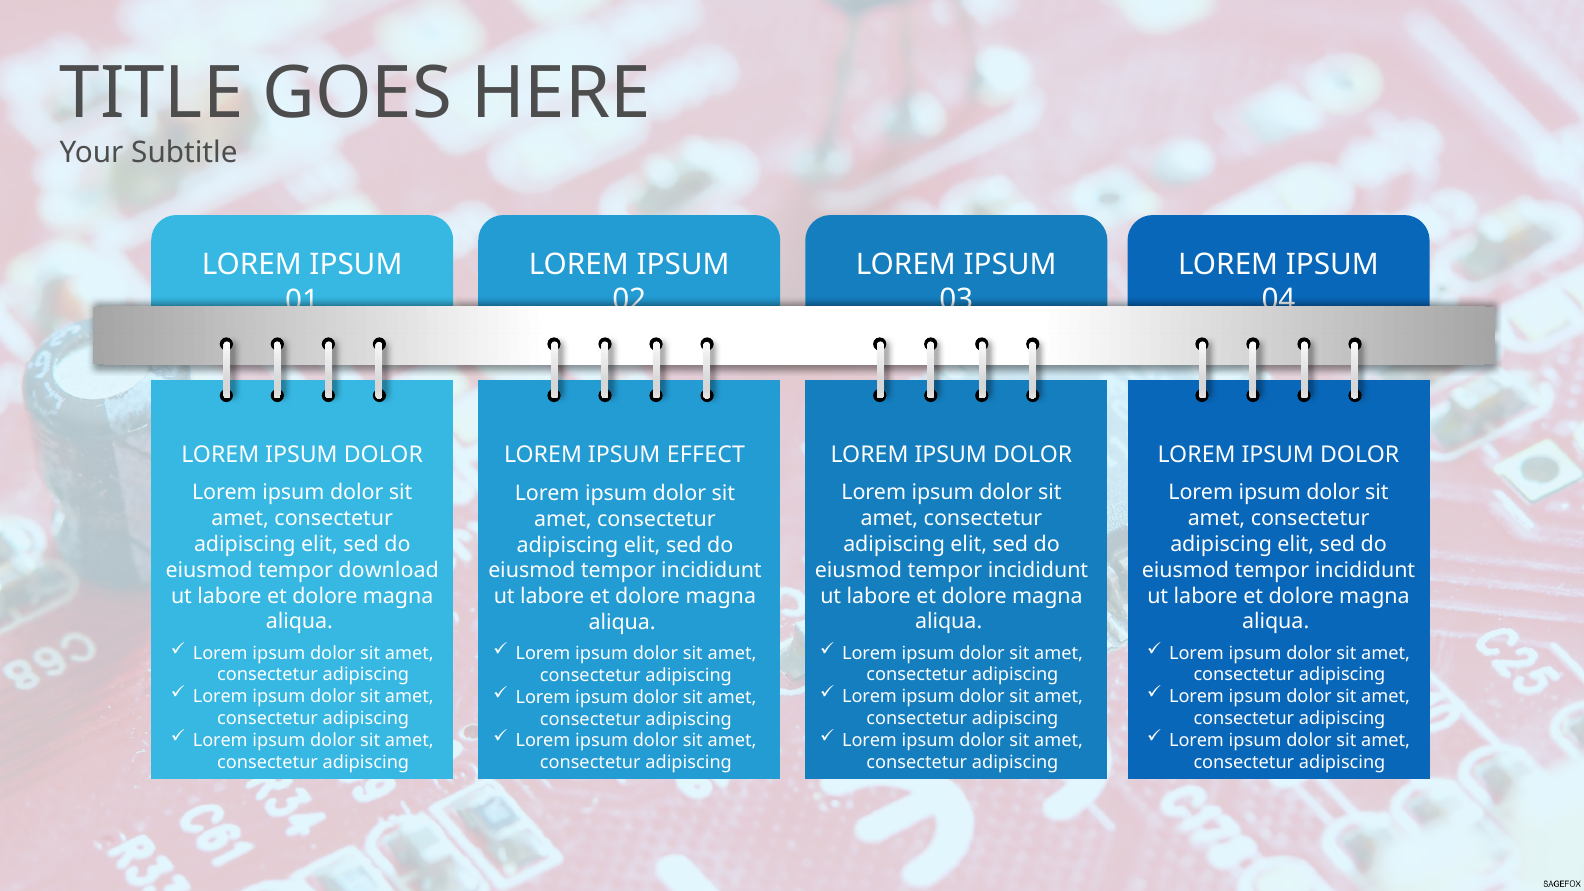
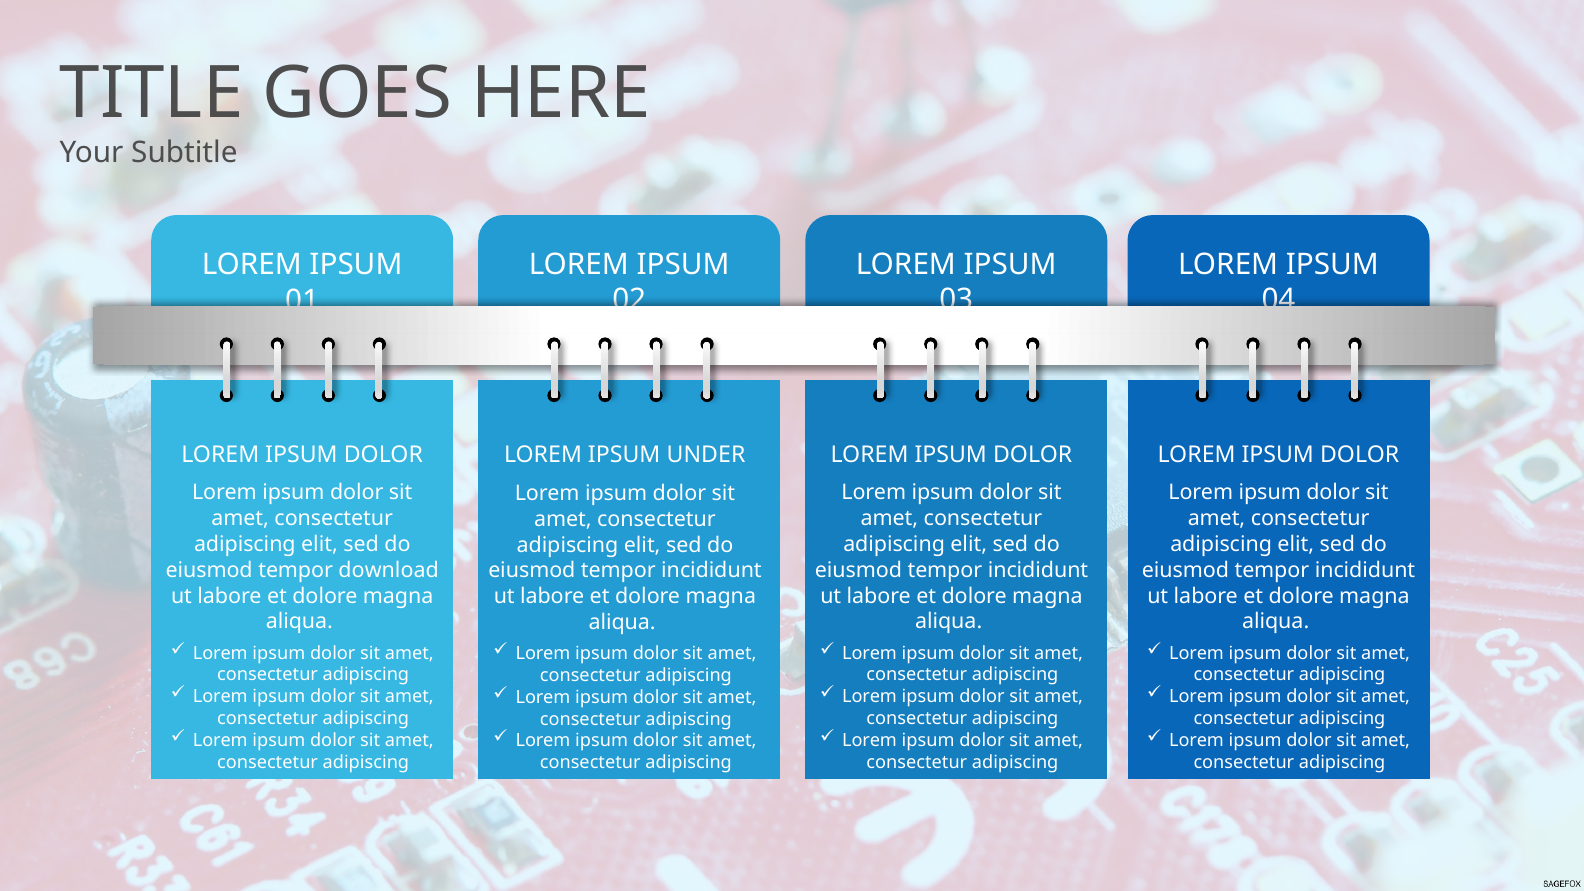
EFFECT: EFFECT -> UNDER
